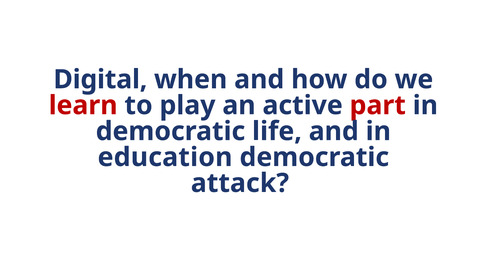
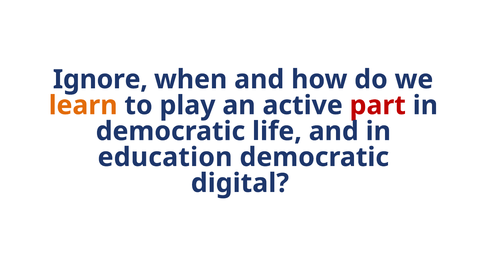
Digital: Digital -> Ignore
learn colour: red -> orange
attack: attack -> digital
